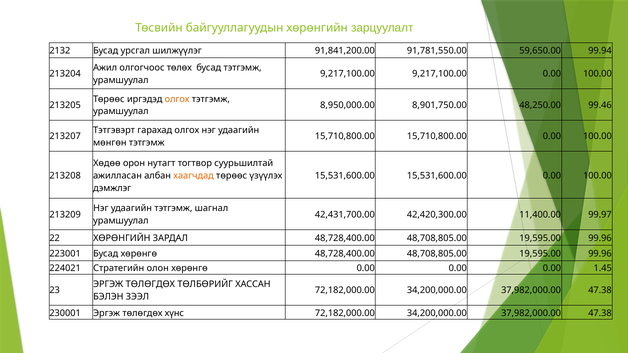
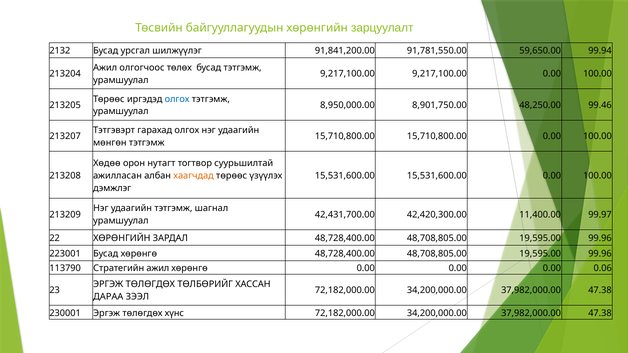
олгох at (177, 99) colour: orange -> blue
224021: 224021 -> 113790
Стратегийн олон: олон -> ажил
1.45: 1.45 -> 0.06
БЭЛЭН: БЭЛЭН -> ДАРАА
